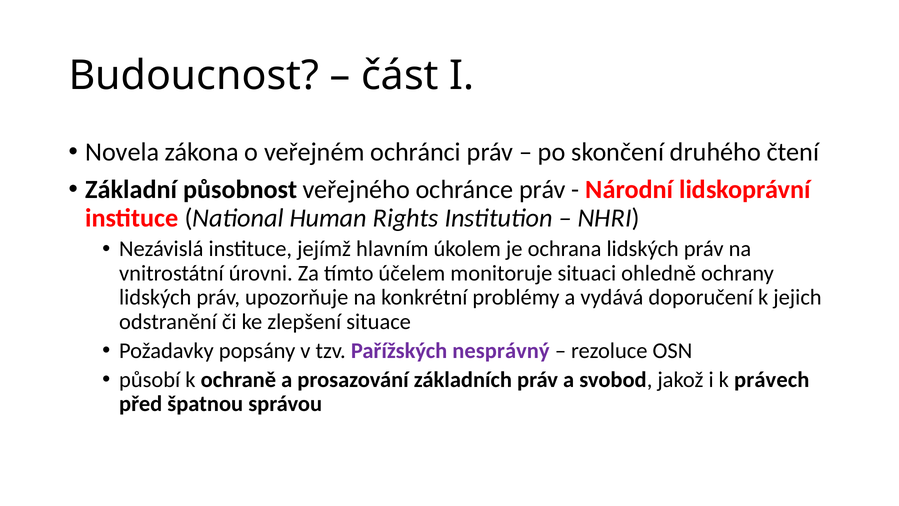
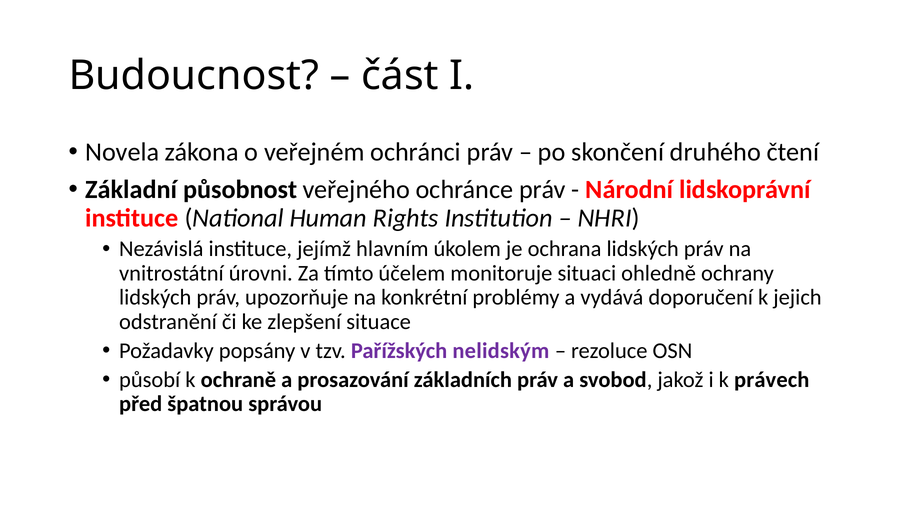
nesprávný: nesprávný -> nelidským
